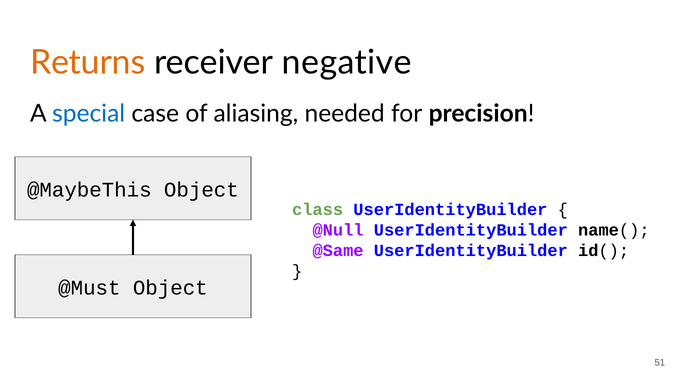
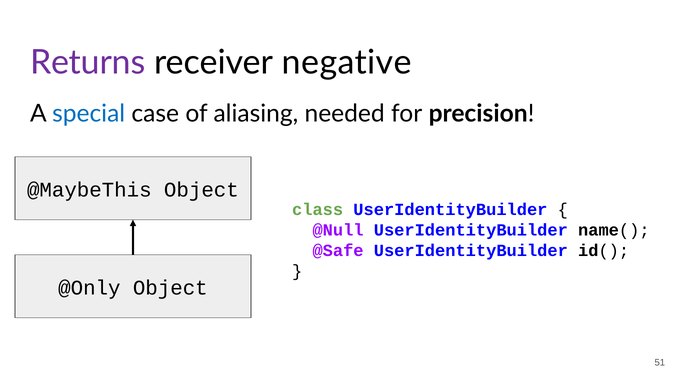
Returns colour: orange -> purple
@Same: @Same -> @Safe
@Must: @Must -> @Only
